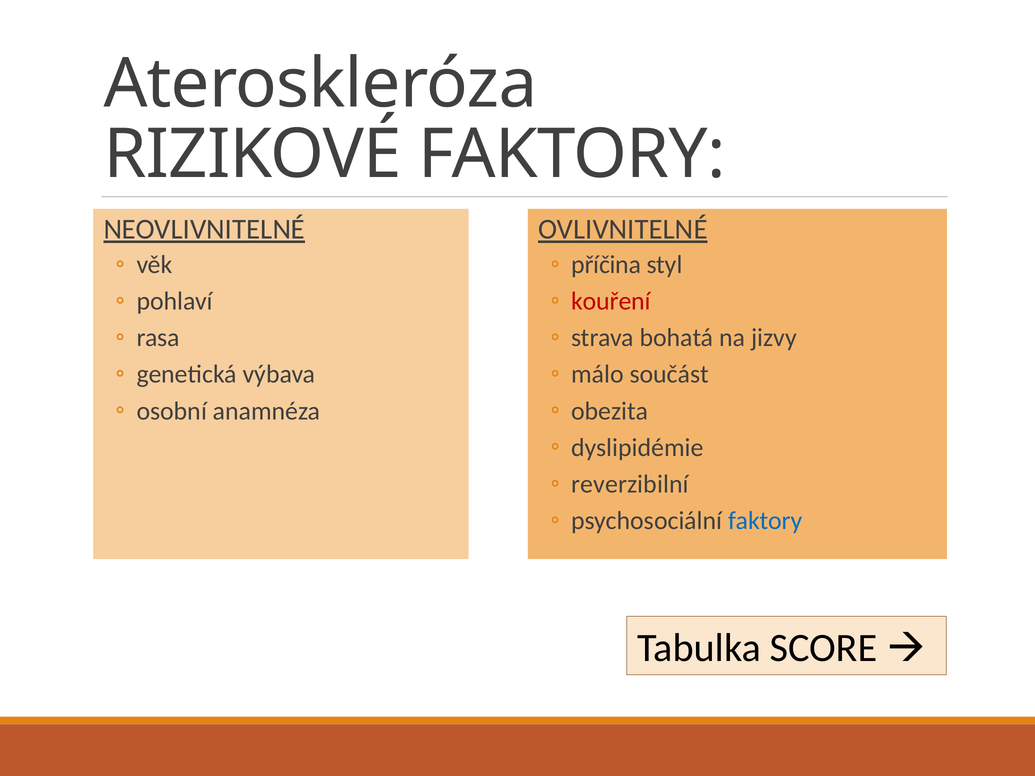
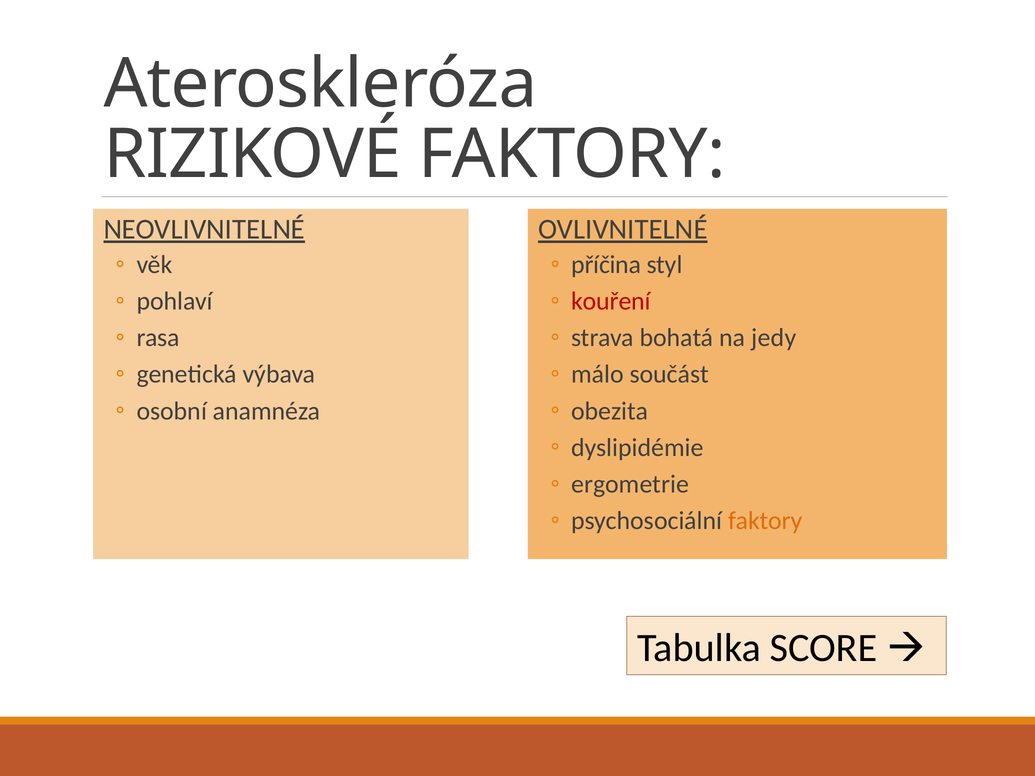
jizvy: jizvy -> jedy
reverzibilní: reverzibilní -> ergometrie
faktory at (765, 521) colour: blue -> orange
